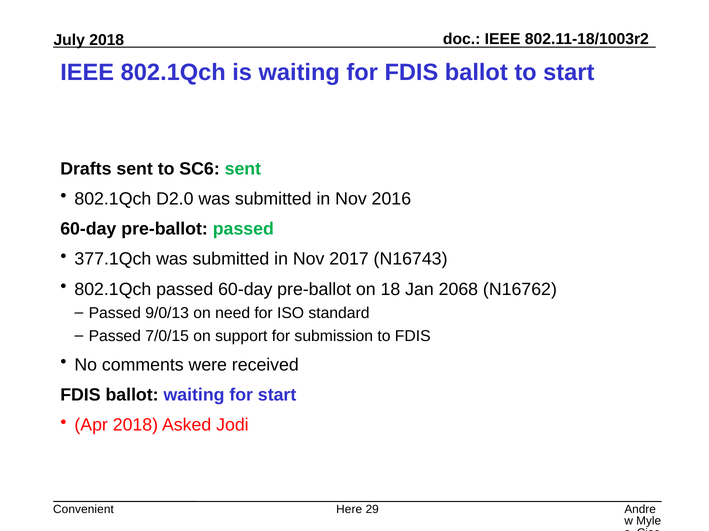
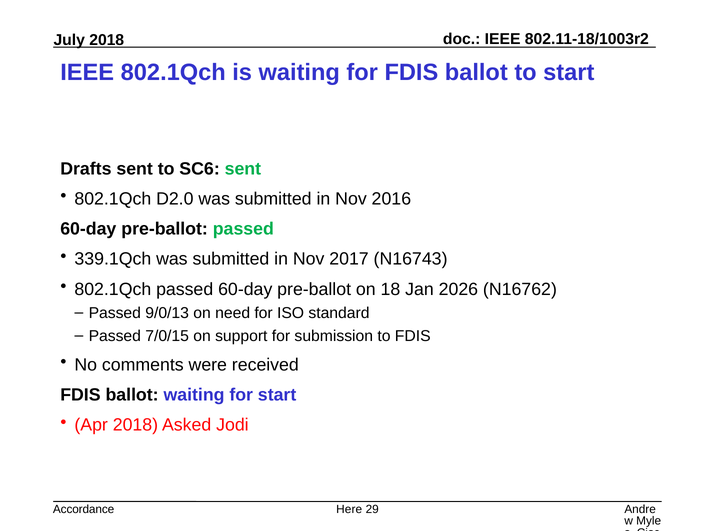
377.1Qch: 377.1Qch -> 339.1Qch
2068: 2068 -> 2026
Convenient: Convenient -> Accordance
